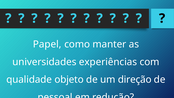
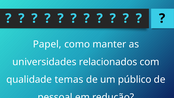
experiências: experiências -> relacionados
objeto: objeto -> temas
direção: direção -> público
